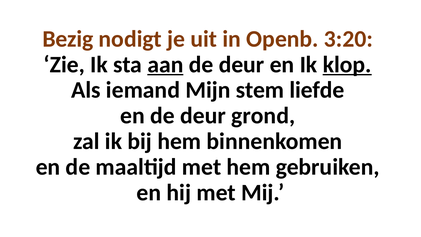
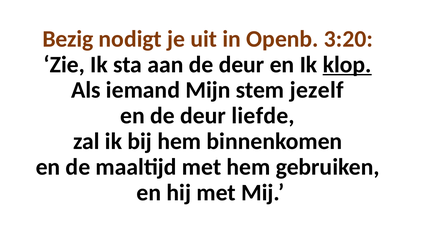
aan underline: present -> none
liefde: liefde -> jezelf
grond: grond -> liefde
